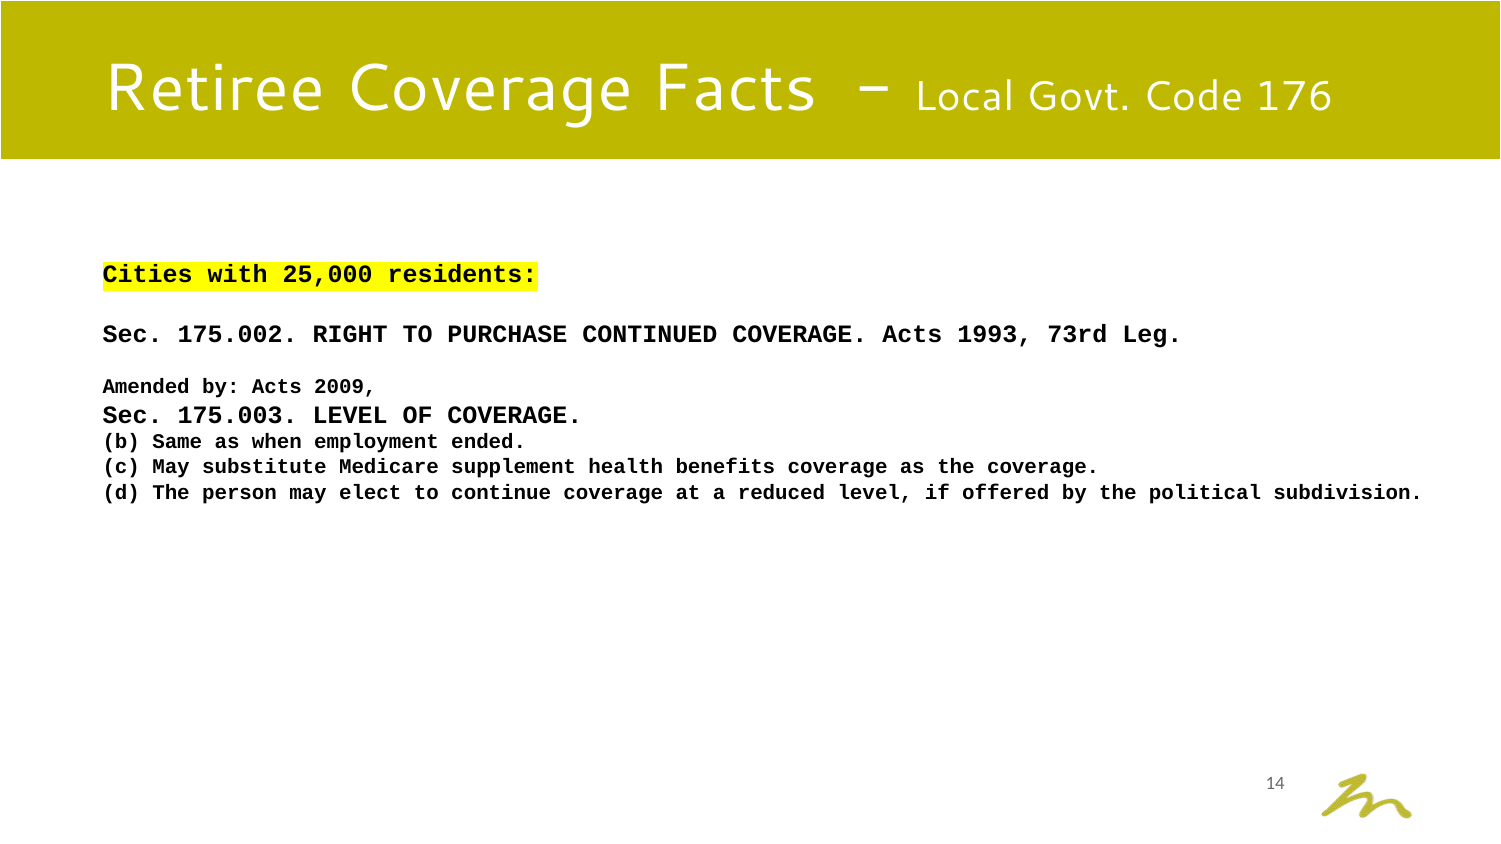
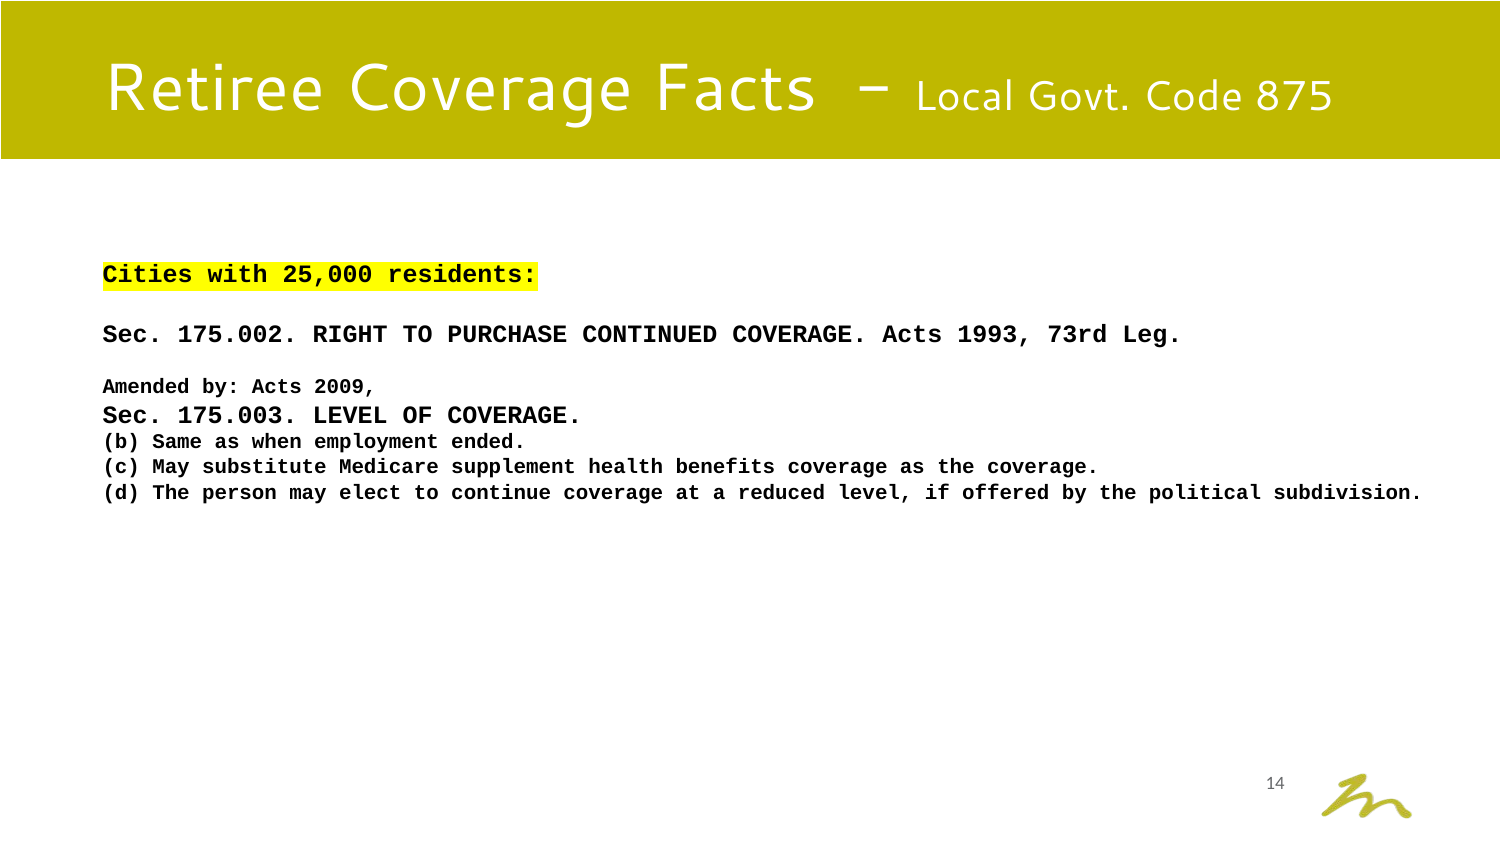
176: 176 -> 875
